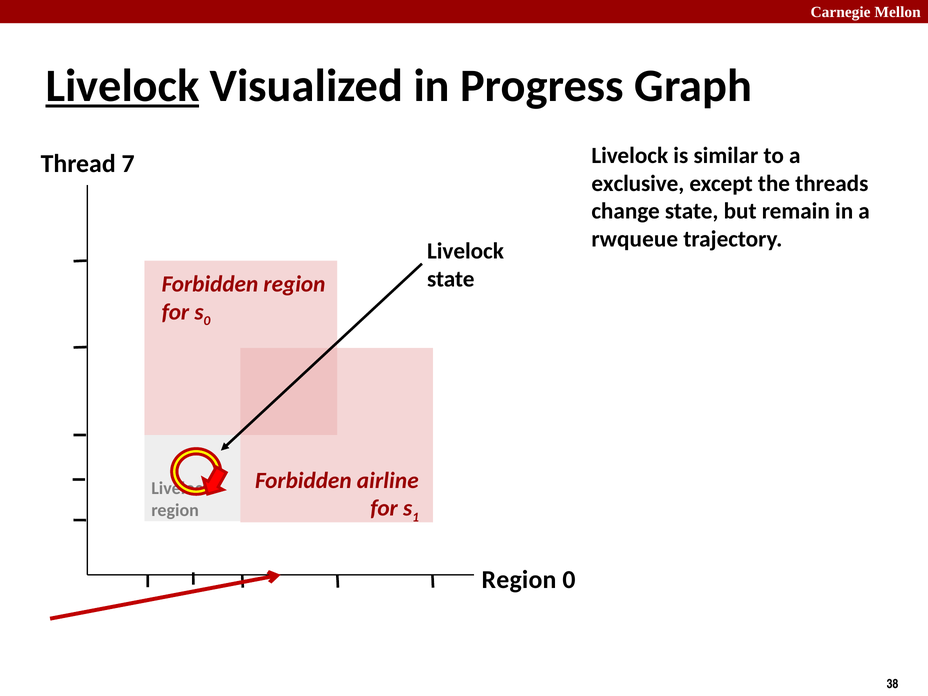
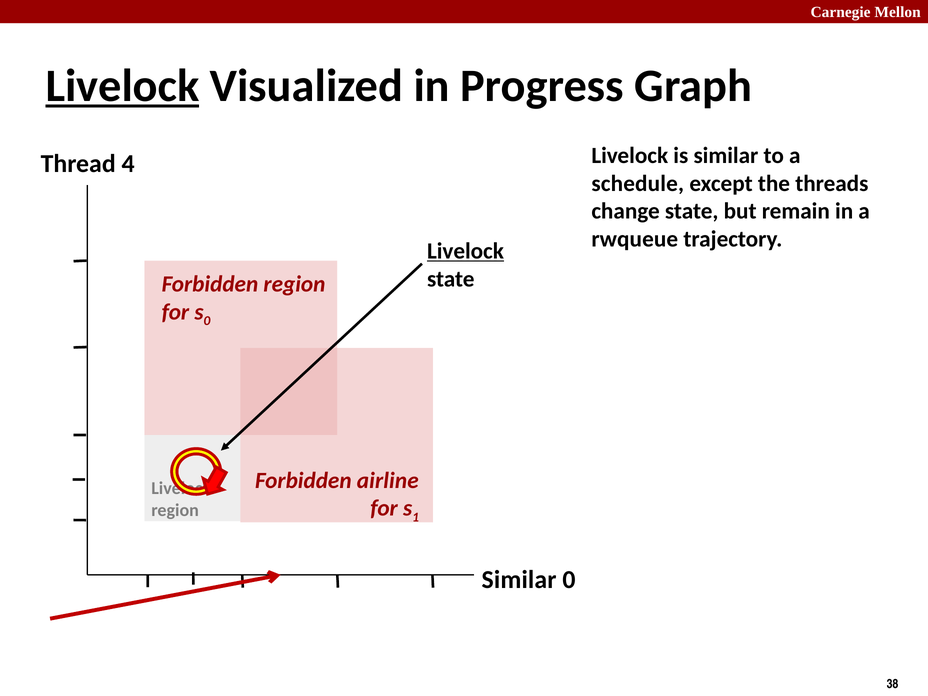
7: 7 -> 4
exclusive: exclusive -> schedule
Livelock at (465, 251) underline: none -> present
Region at (519, 580): Region -> Similar
